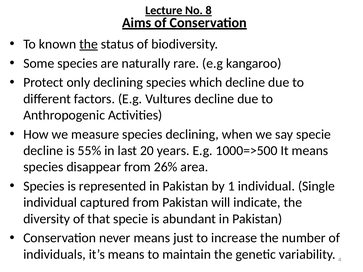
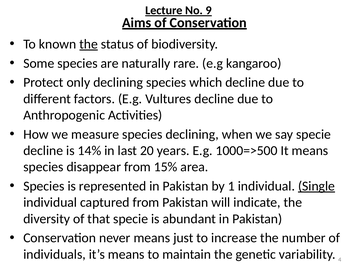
8: 8 -> 9
55%: 55% -> 14%
26%: 26% -> 15%
Single underline: none -> present
